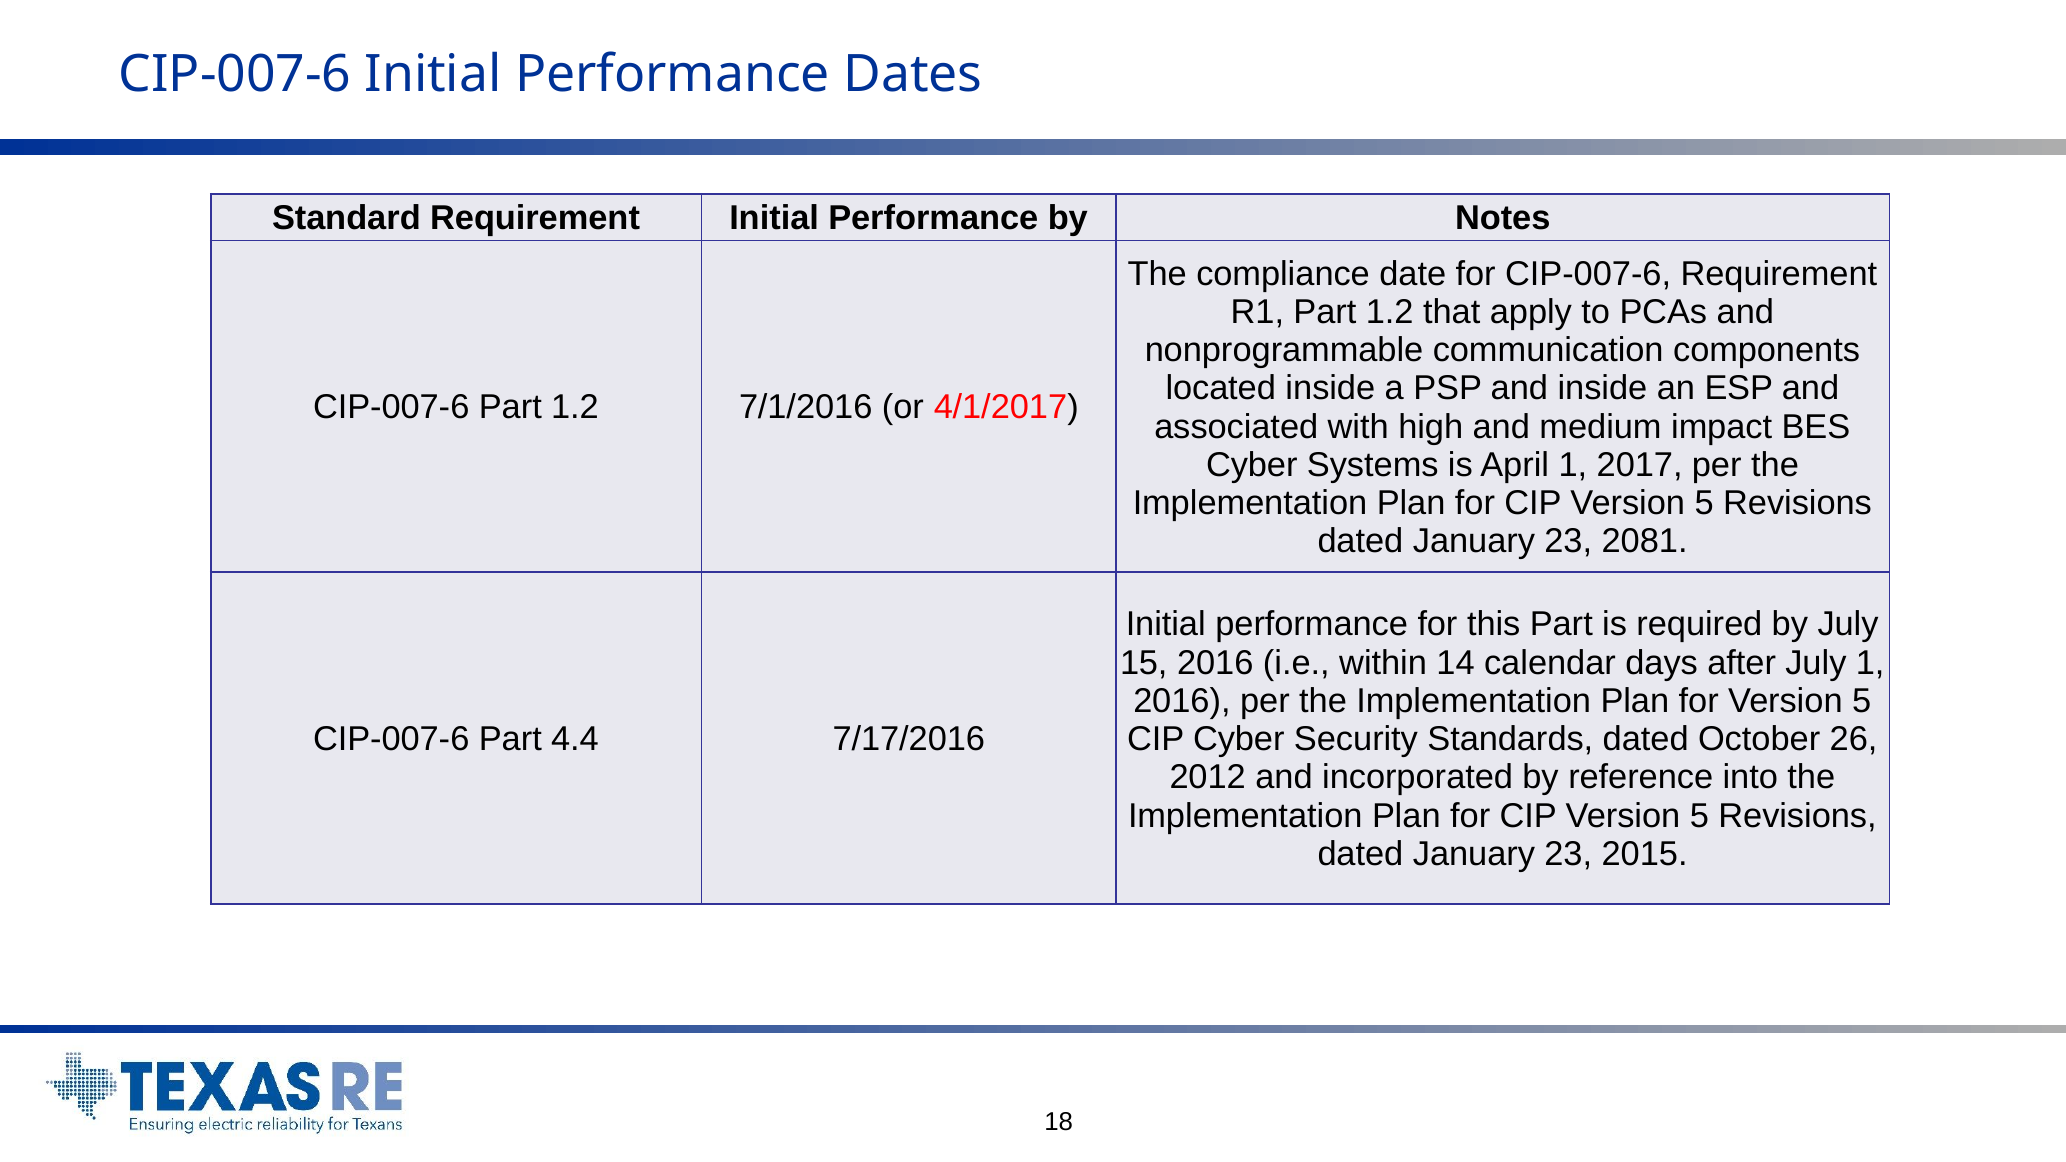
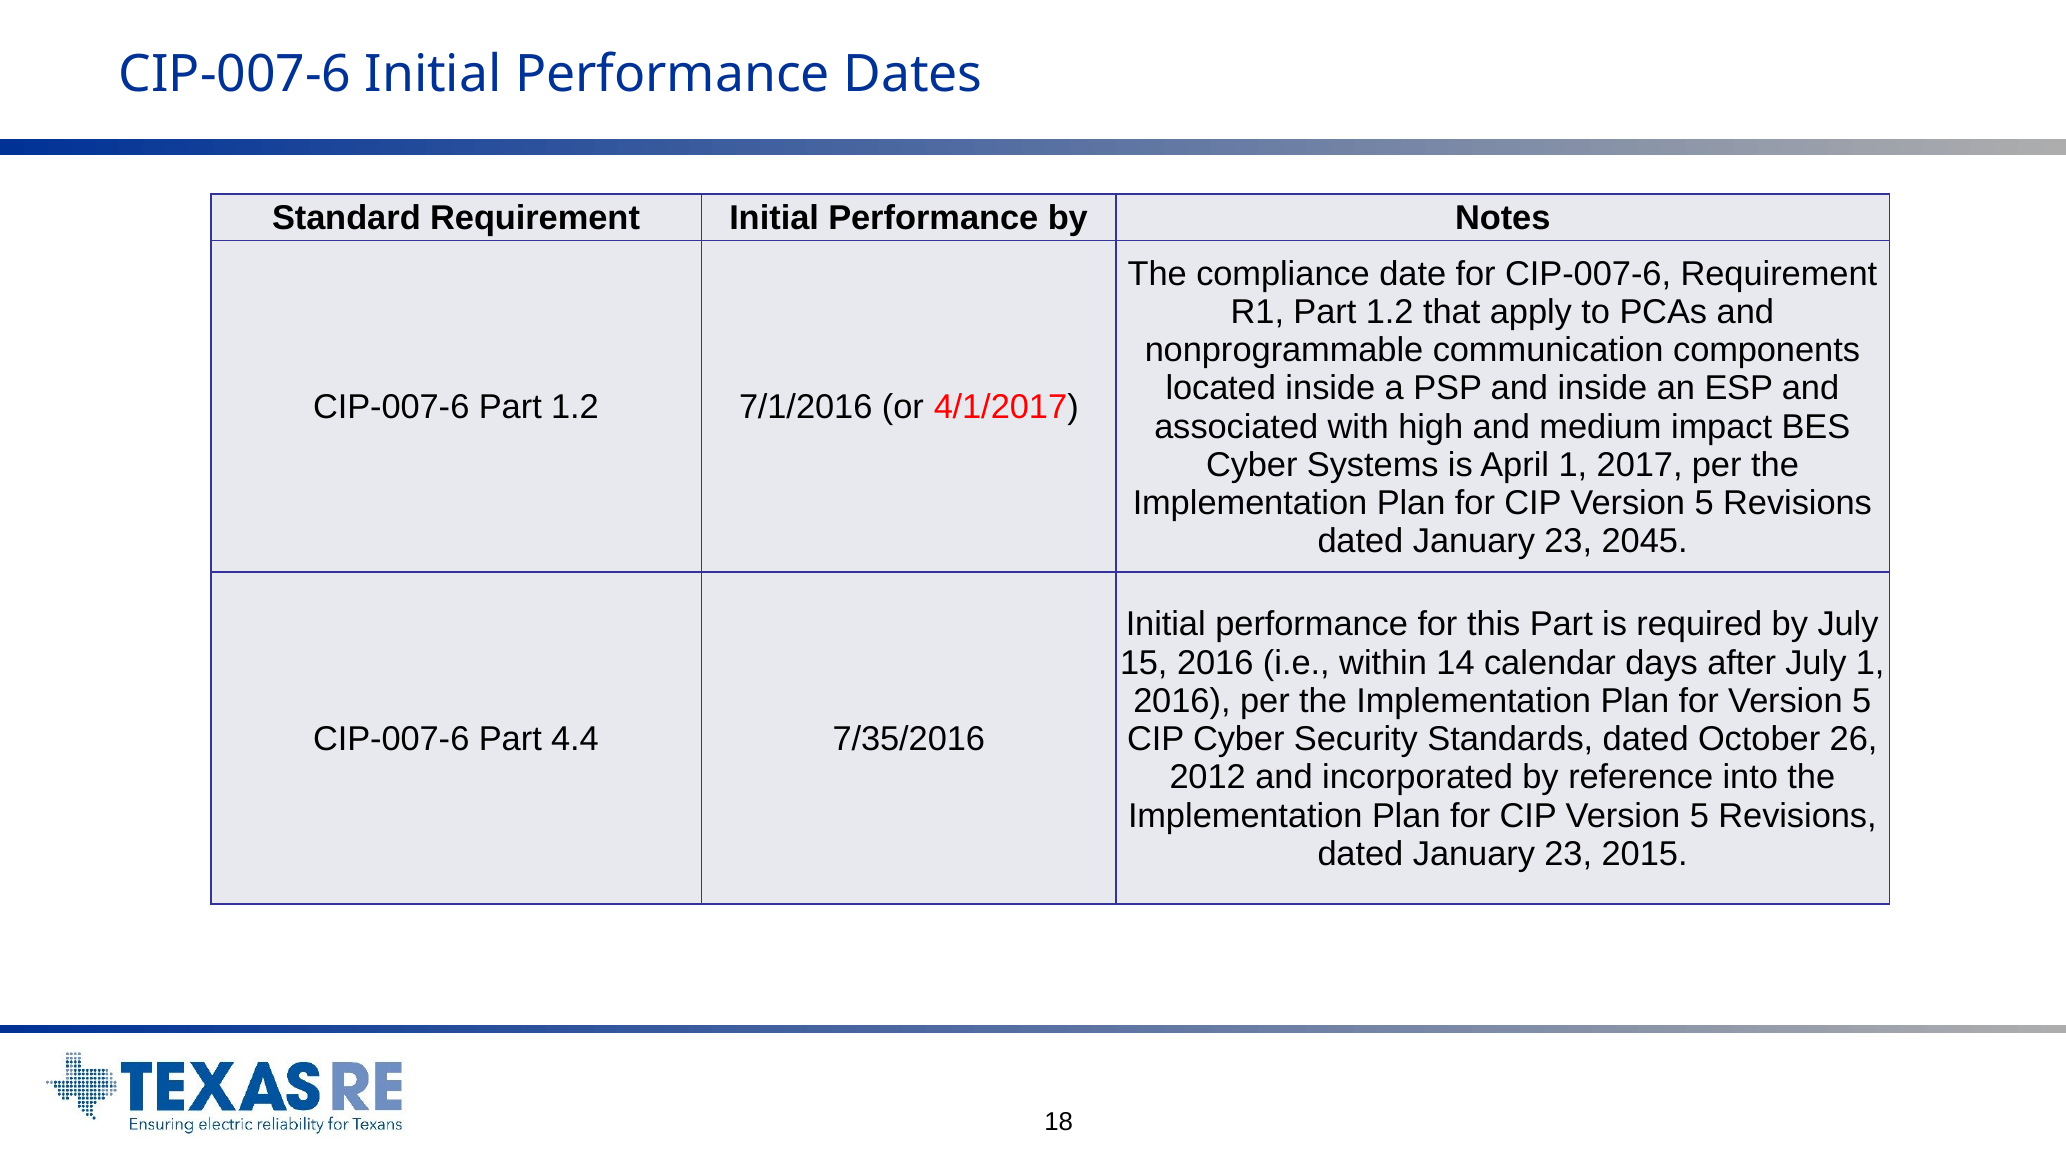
2081: 2081 -> 2045
7/17/2016: 7/17/2016 -> 7/35/2016
